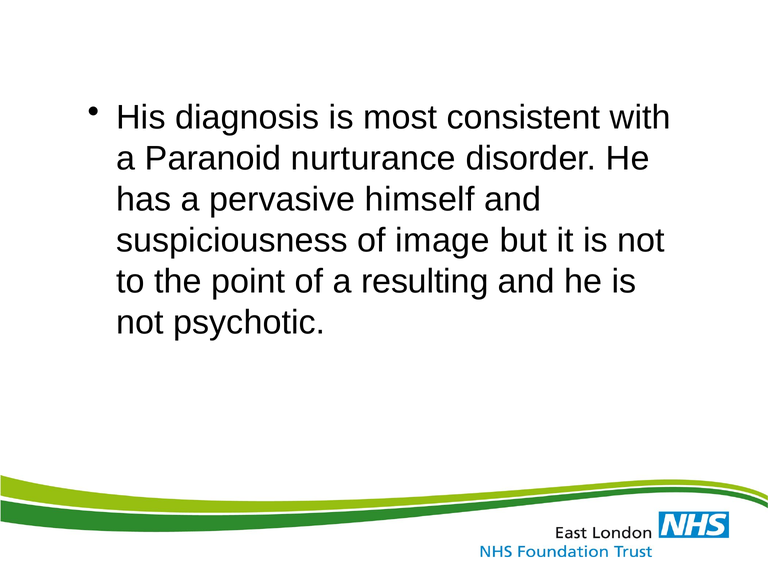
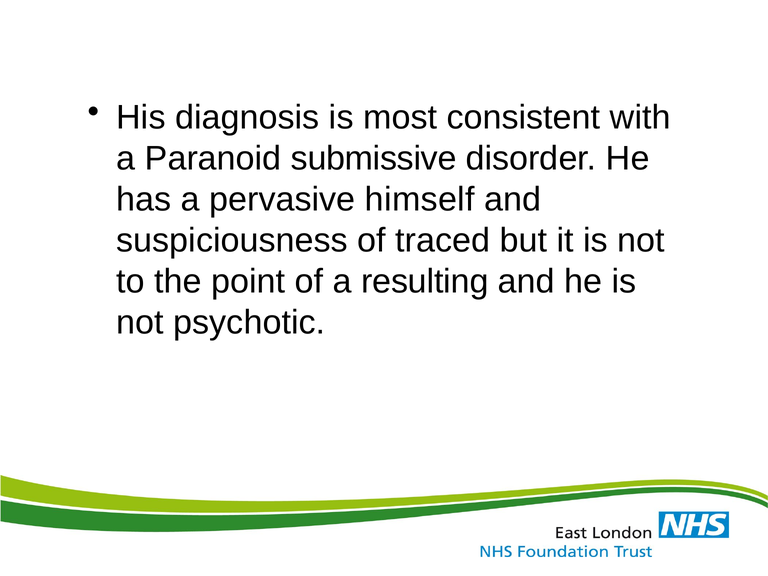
nurturance: nurturance -> submissive
image: image -> traced
